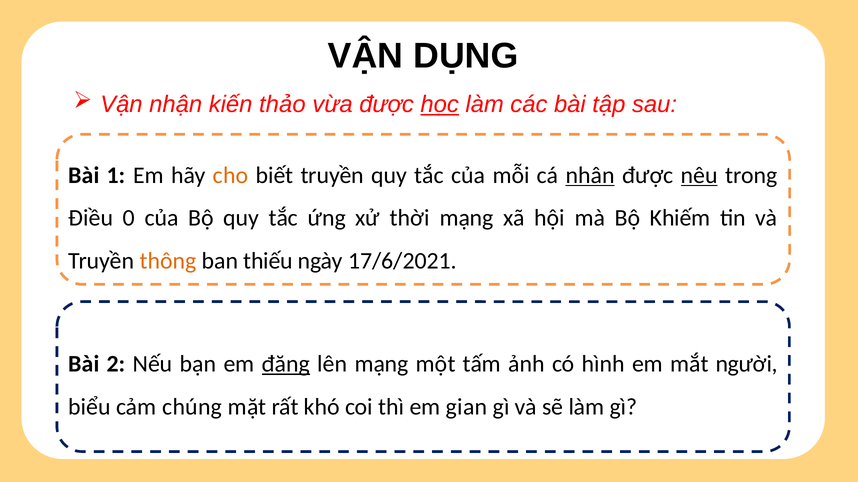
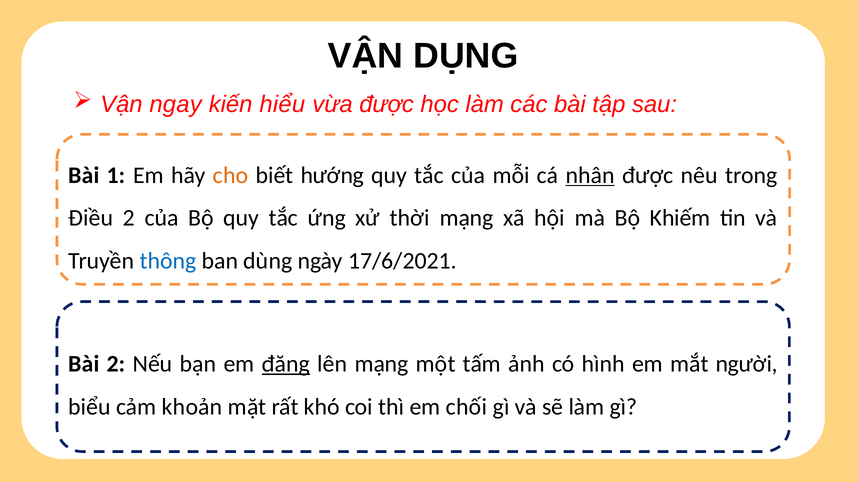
nhận: nhận -> ngay
thảo: thảo -> hiểu
học underline: present -> none
biết truyền: truyền -> hướng
nêu underline: present -> none
Điều 0: 0 -> 2
thông colour: orange -> blue
thiếu: thiếu -> dùng
chúng: chúng -> khoản
gian: gian -> chối
